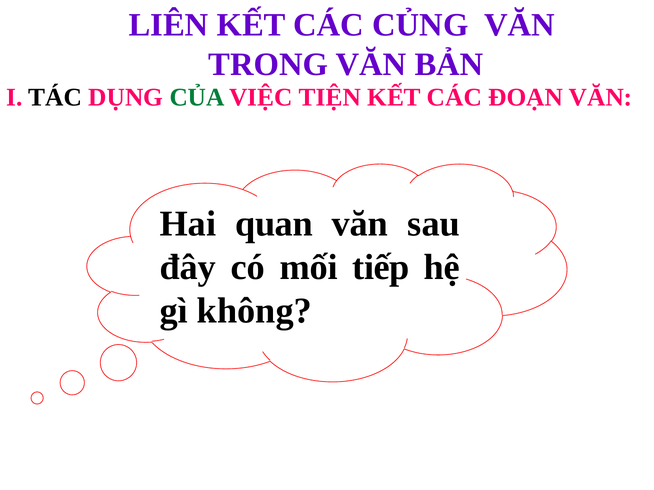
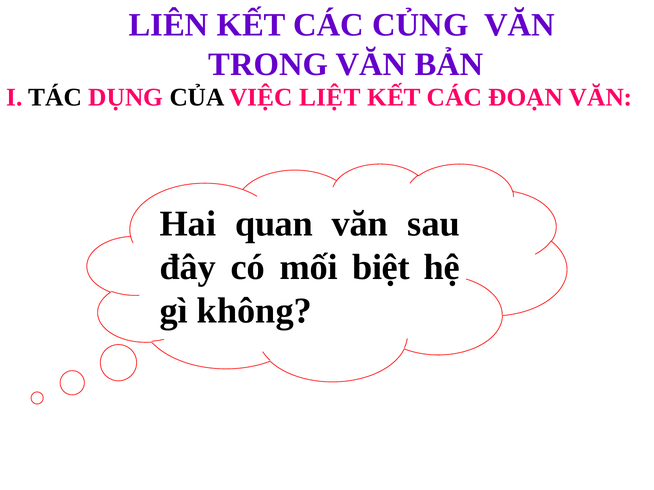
CỦA colour: green -> black
TIỆN: TIỆN -> LIỆT
tiếp: tiếp -> biệt
